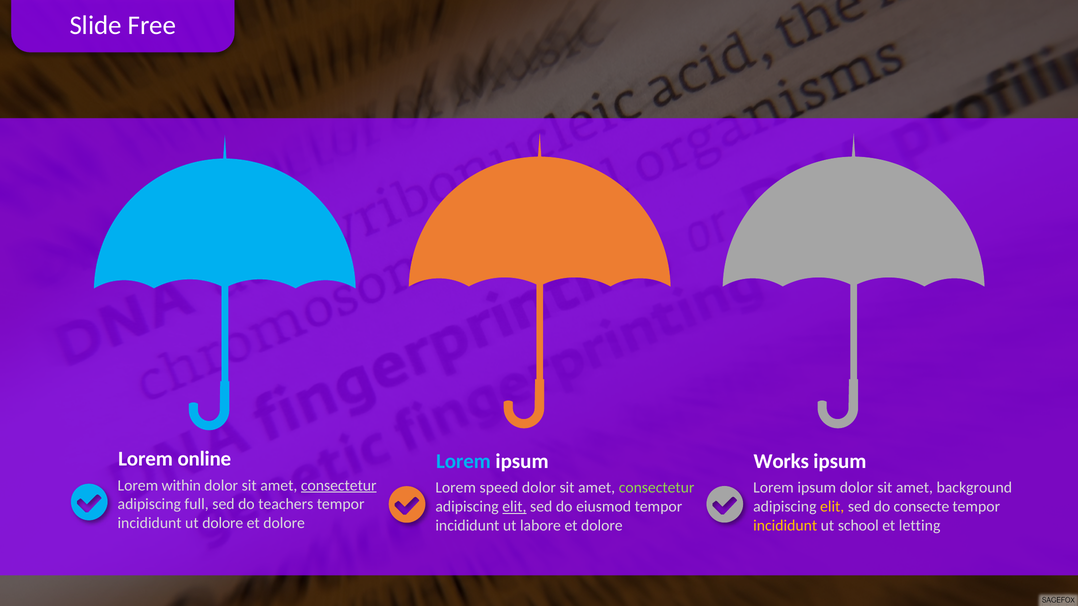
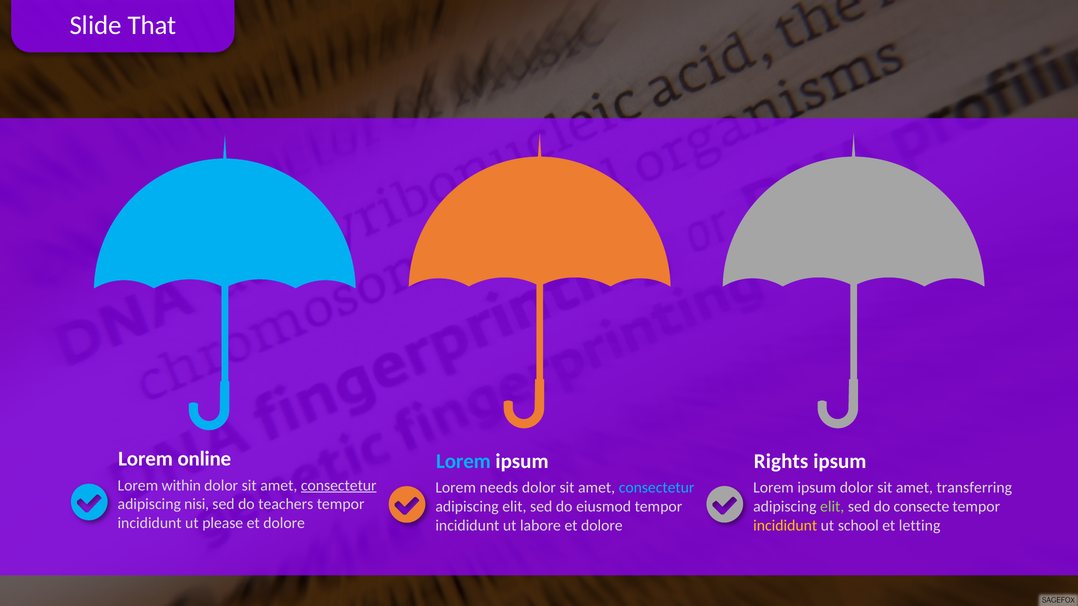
Free: Free -> That
Works: Works -> Rights
background: background -> transferring
speed: speed -> needs
consectetur at (657, 488) colour: light green -> light blue
full: full -> nisi
elit at (832, 507) colour: yellow -> light green
elit at (514, 507) underline: present -> none
ut dolore: dolore -> please
